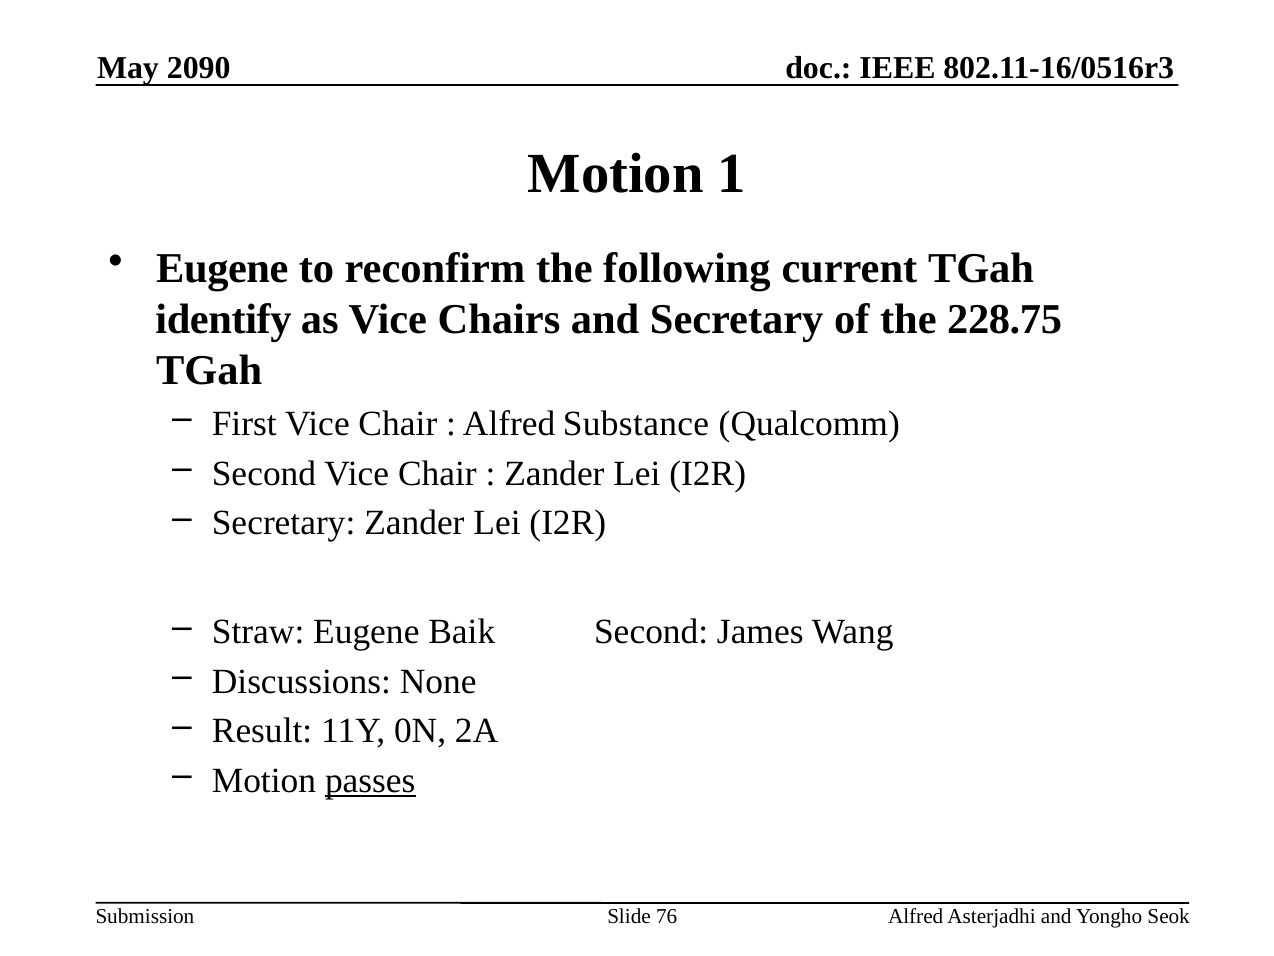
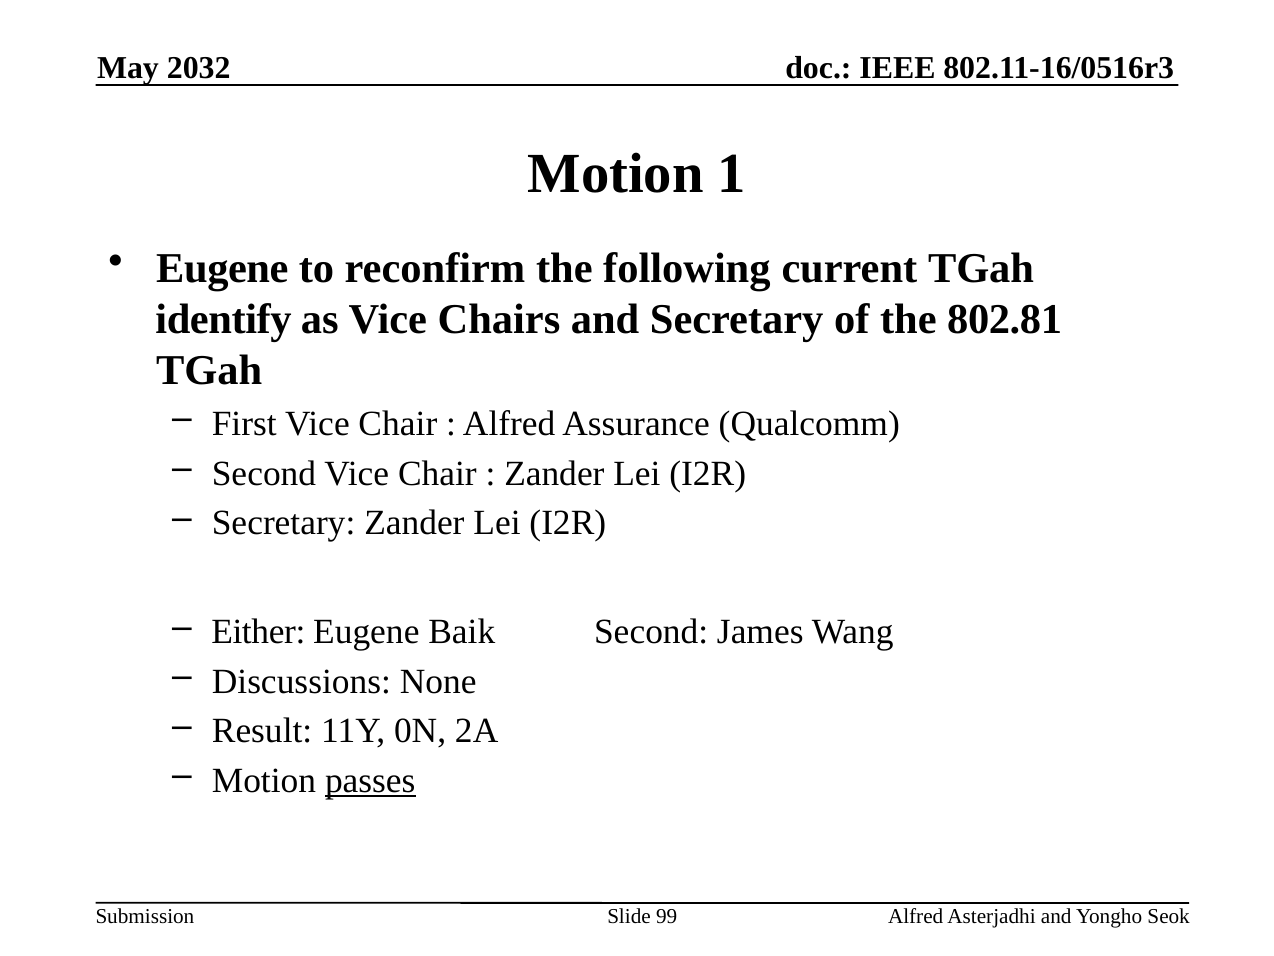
2090: 2090 -> 2032
228.75: 228.75 -> 802.81
Substance: Substance -> Assurance
Straw: Straw -> Either
76: 76 -> 99
